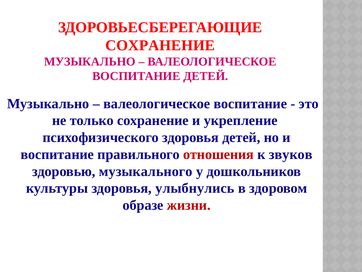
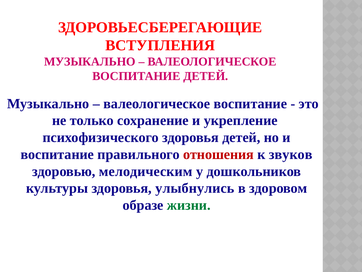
СОХРАНЕНИЕ at (160, 45): СОХРАНЕНИЕ -> ВСТУПЛЕНИЯ
музыкального: музыкального -> мелодическим
жизни colour: red -> green
